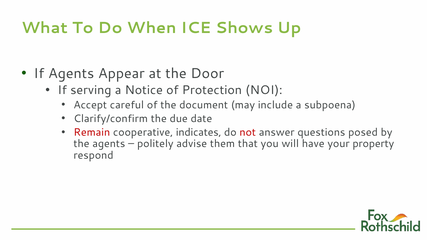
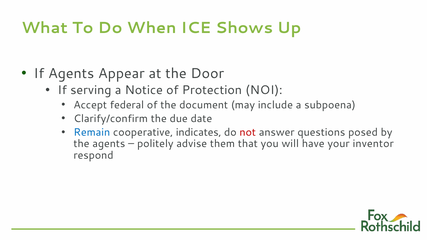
careful: careful -> federal
Remain colour: red -> blue
property: property -> inventor
